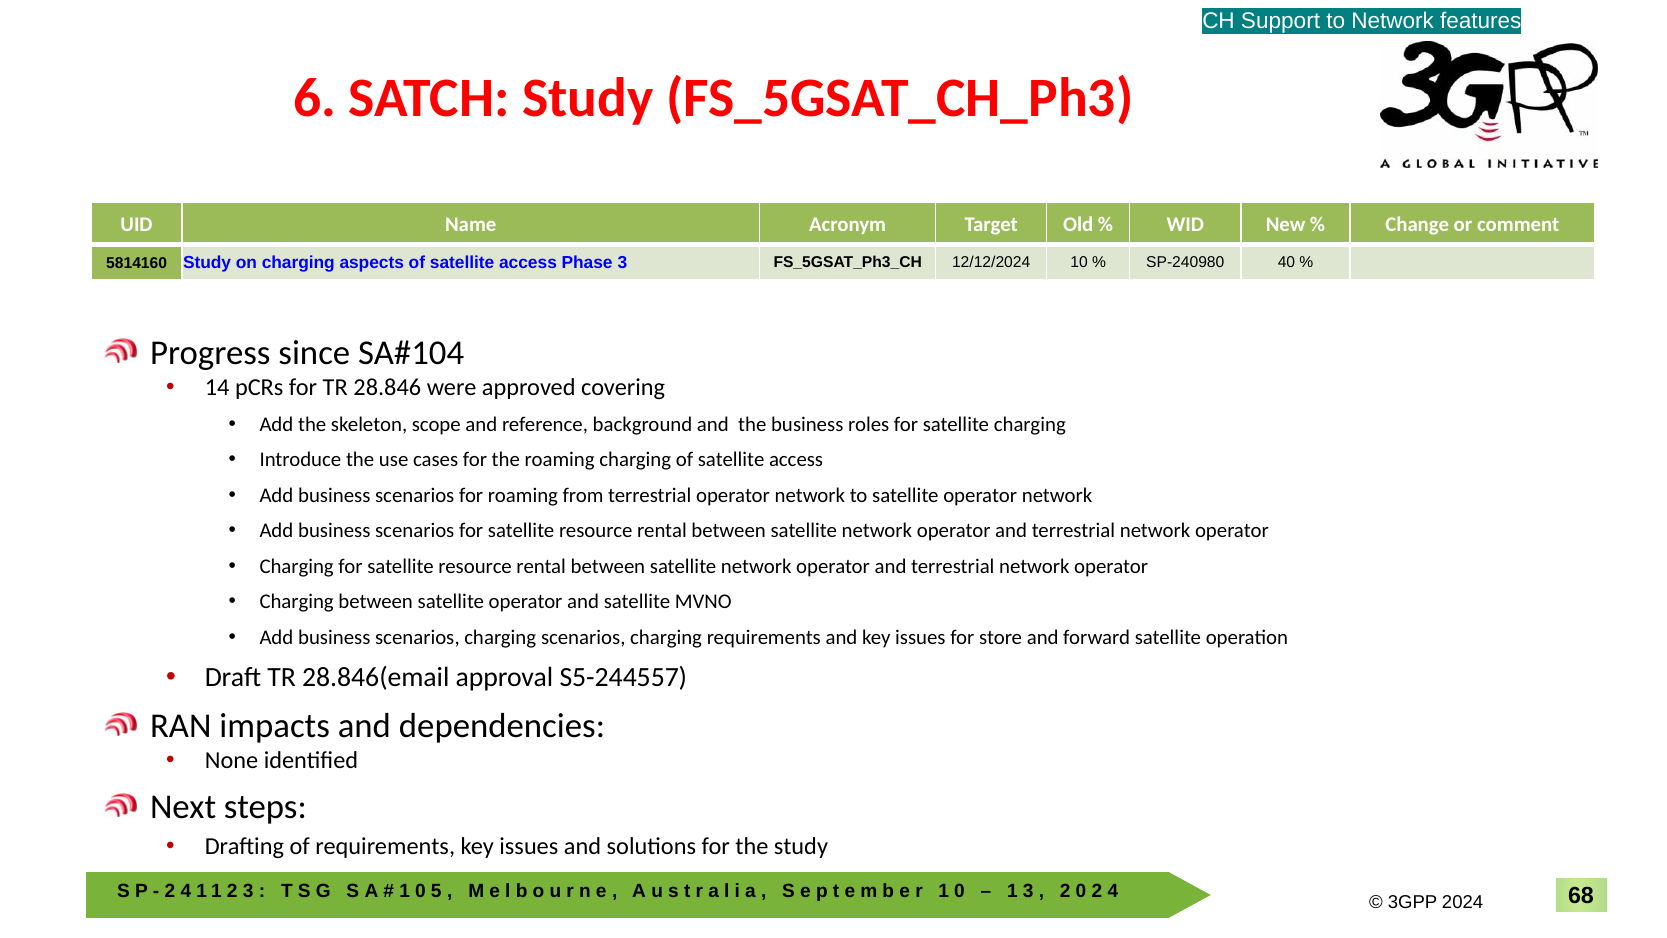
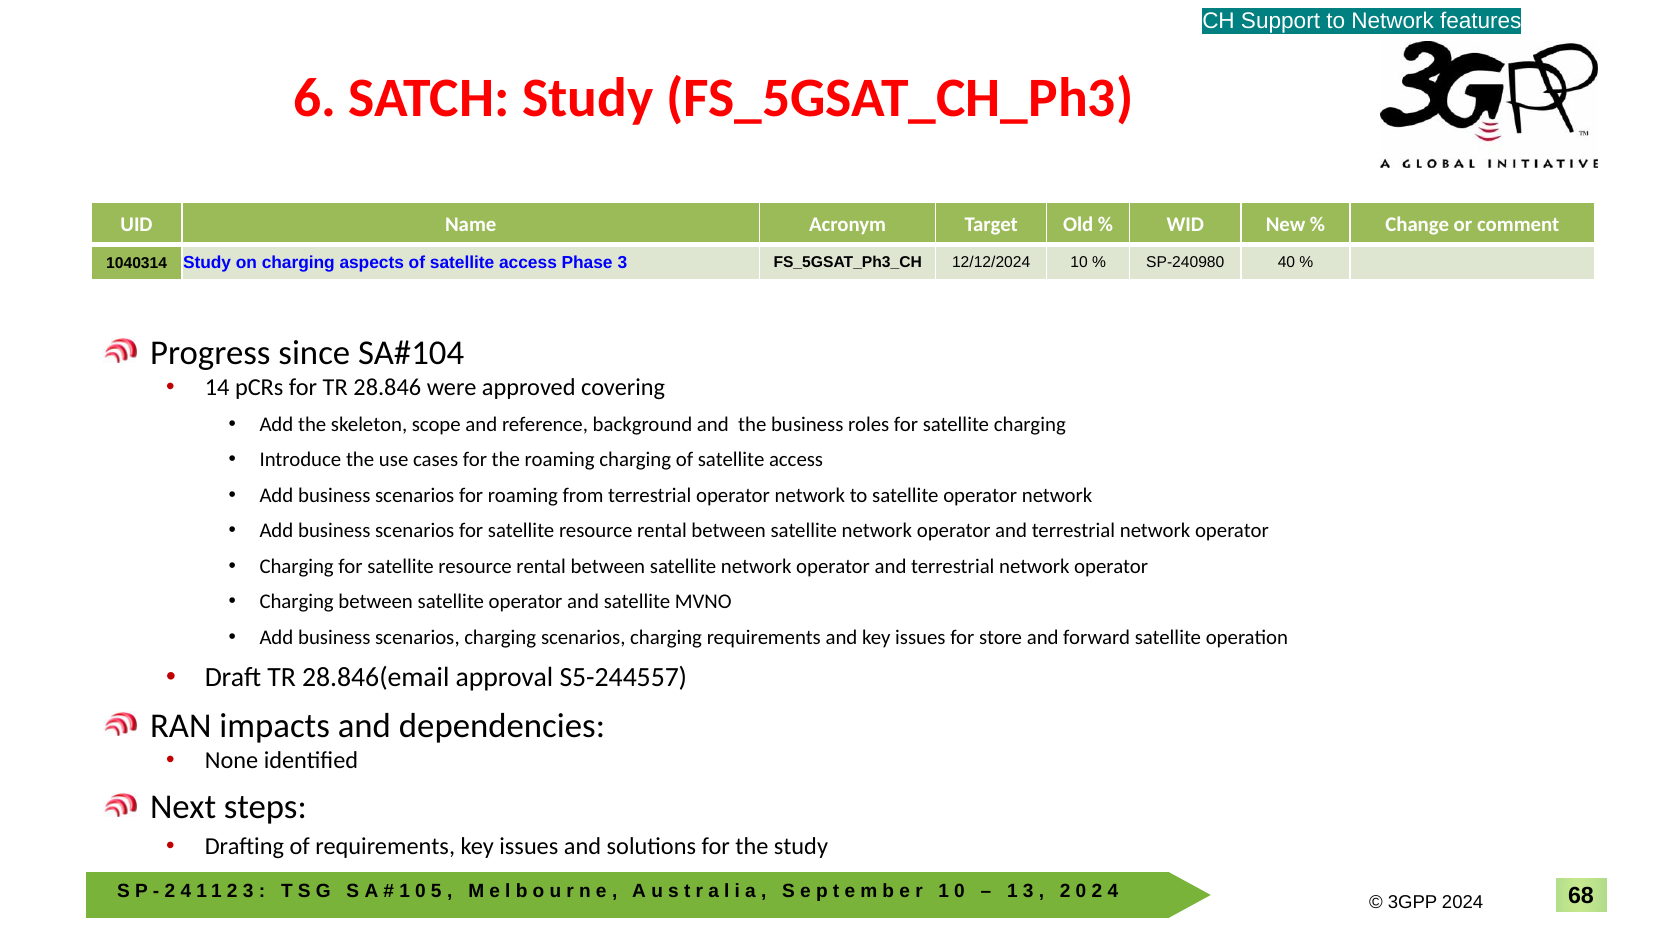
5814160: 5814160 -> 1040314
